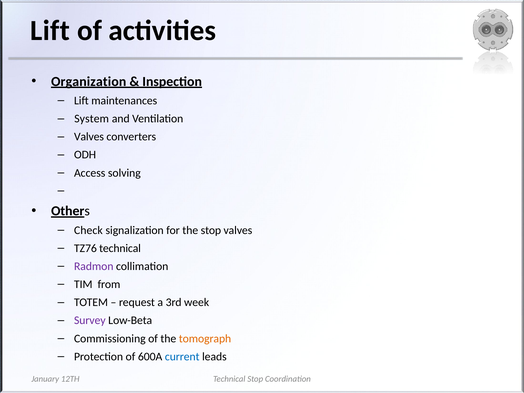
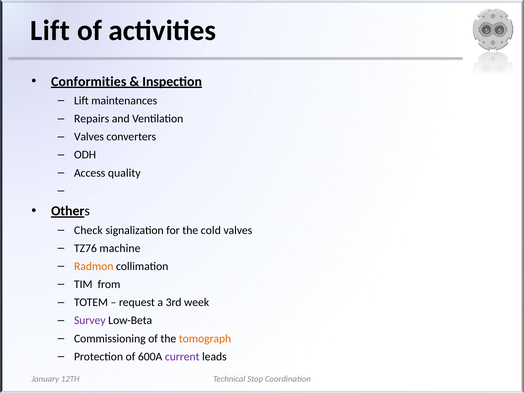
Organization: Organization -> Conformities
System: System -> Repairs
solving: solving -> quality
the stop: stop -> cold
TZ76 technical: technical -> machine
Radmon colour: purple -> orange
current colour: blue -> purple
